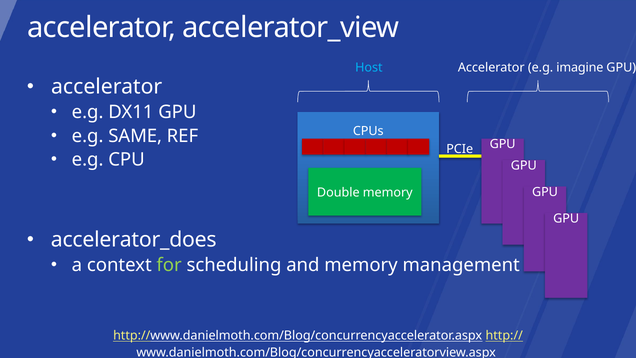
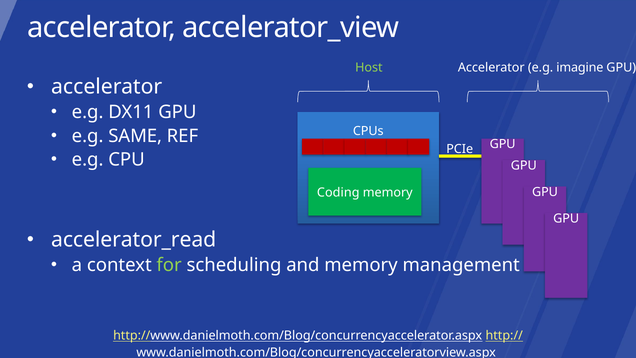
Host colour: light blue -> light green
Double: Double -> Coding
accelerator_does: accelerator_does -> accelerator_read
